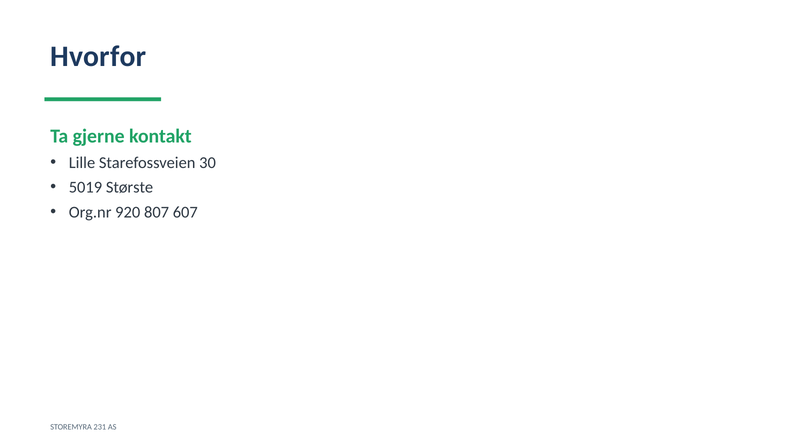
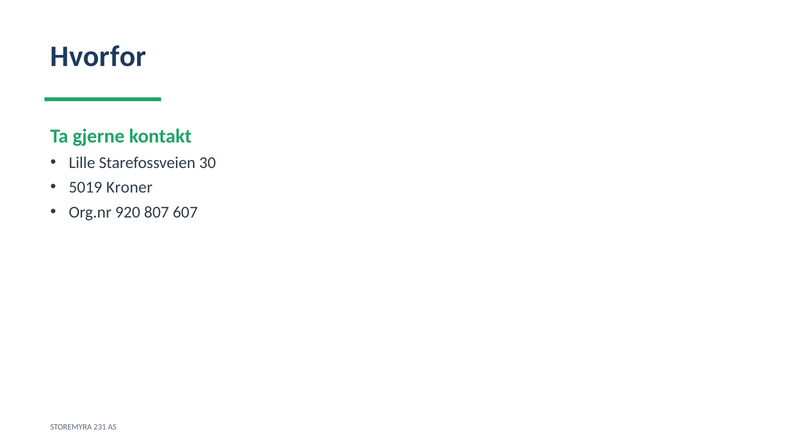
Største: Største -> Kroner
